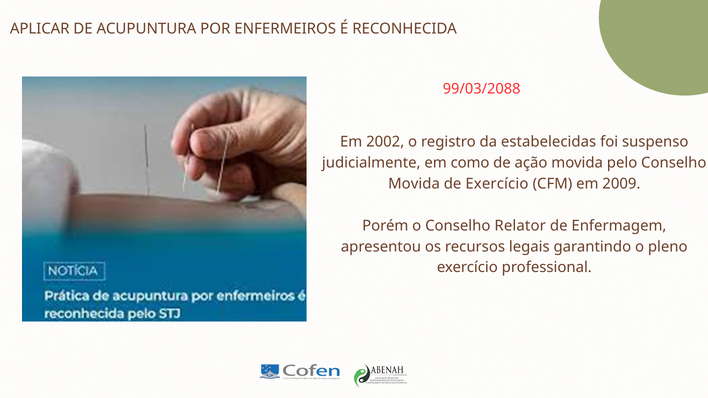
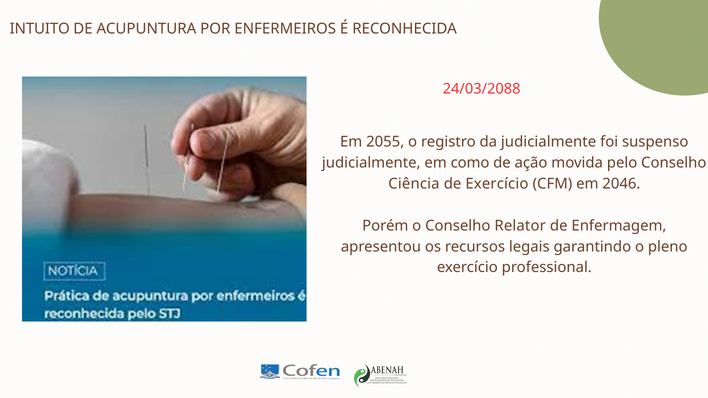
APLICAR: APLICAR -> INTUITO
99/03/2088: 99/03/2088 -> 24/03/2088
2002: 2002 -> 2055
da estabelecidas: estabelecidas -> judicialmente
Movida at (414, 184): Movida -> Ciência
2009: 2009 -> 2046
